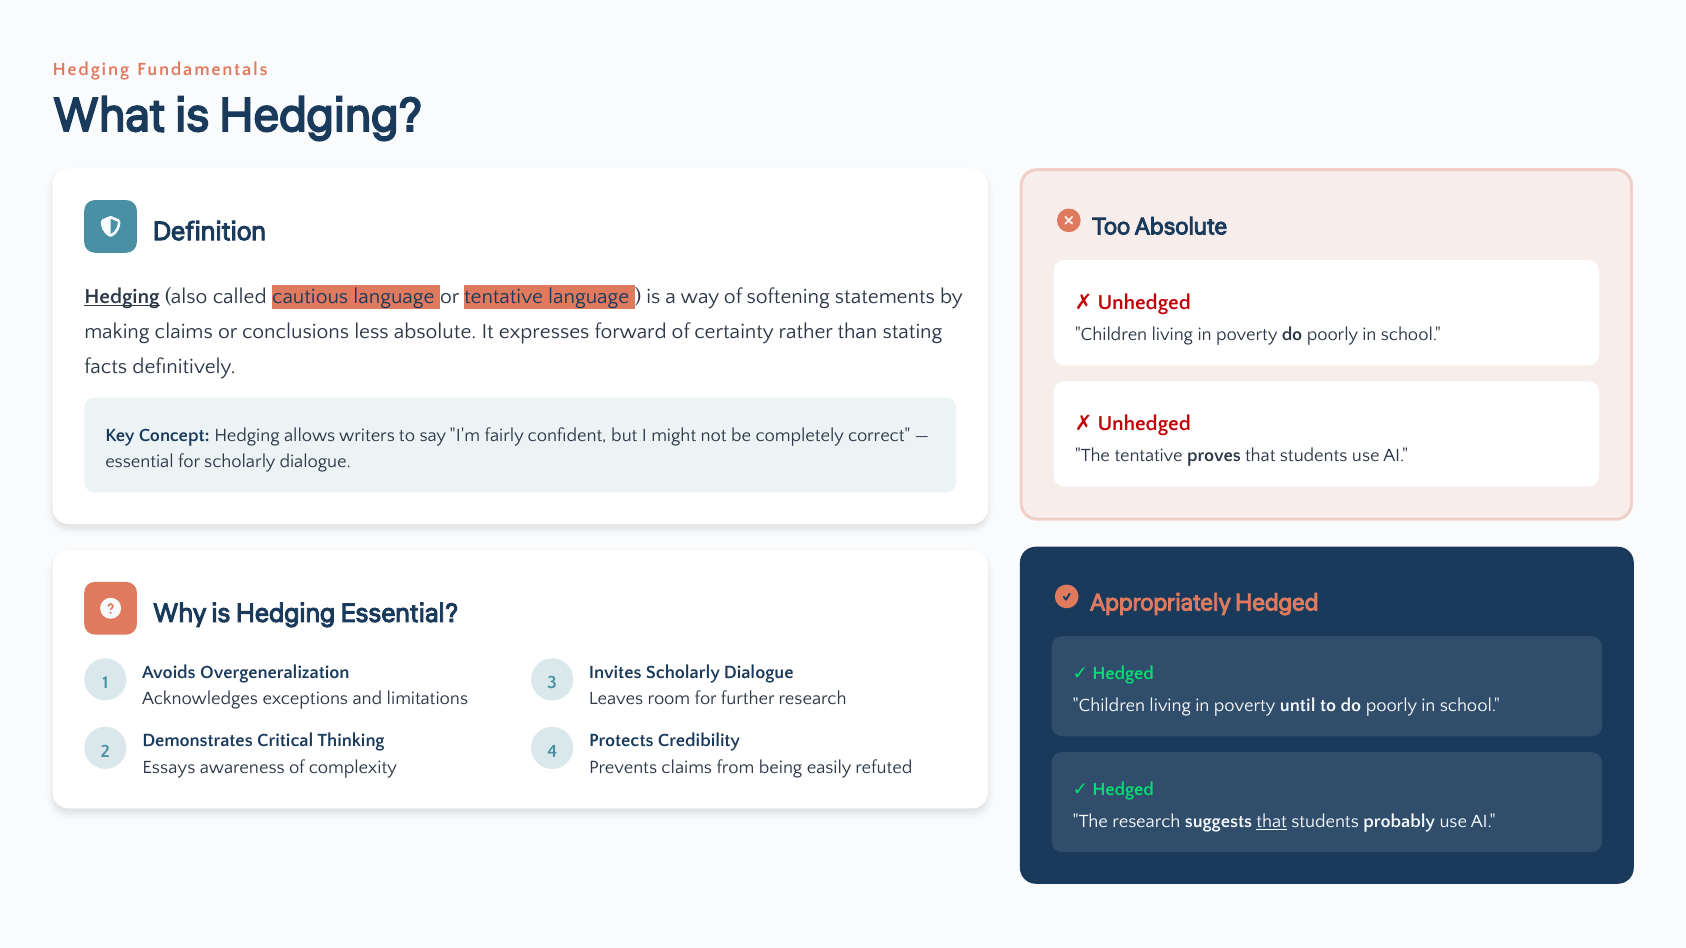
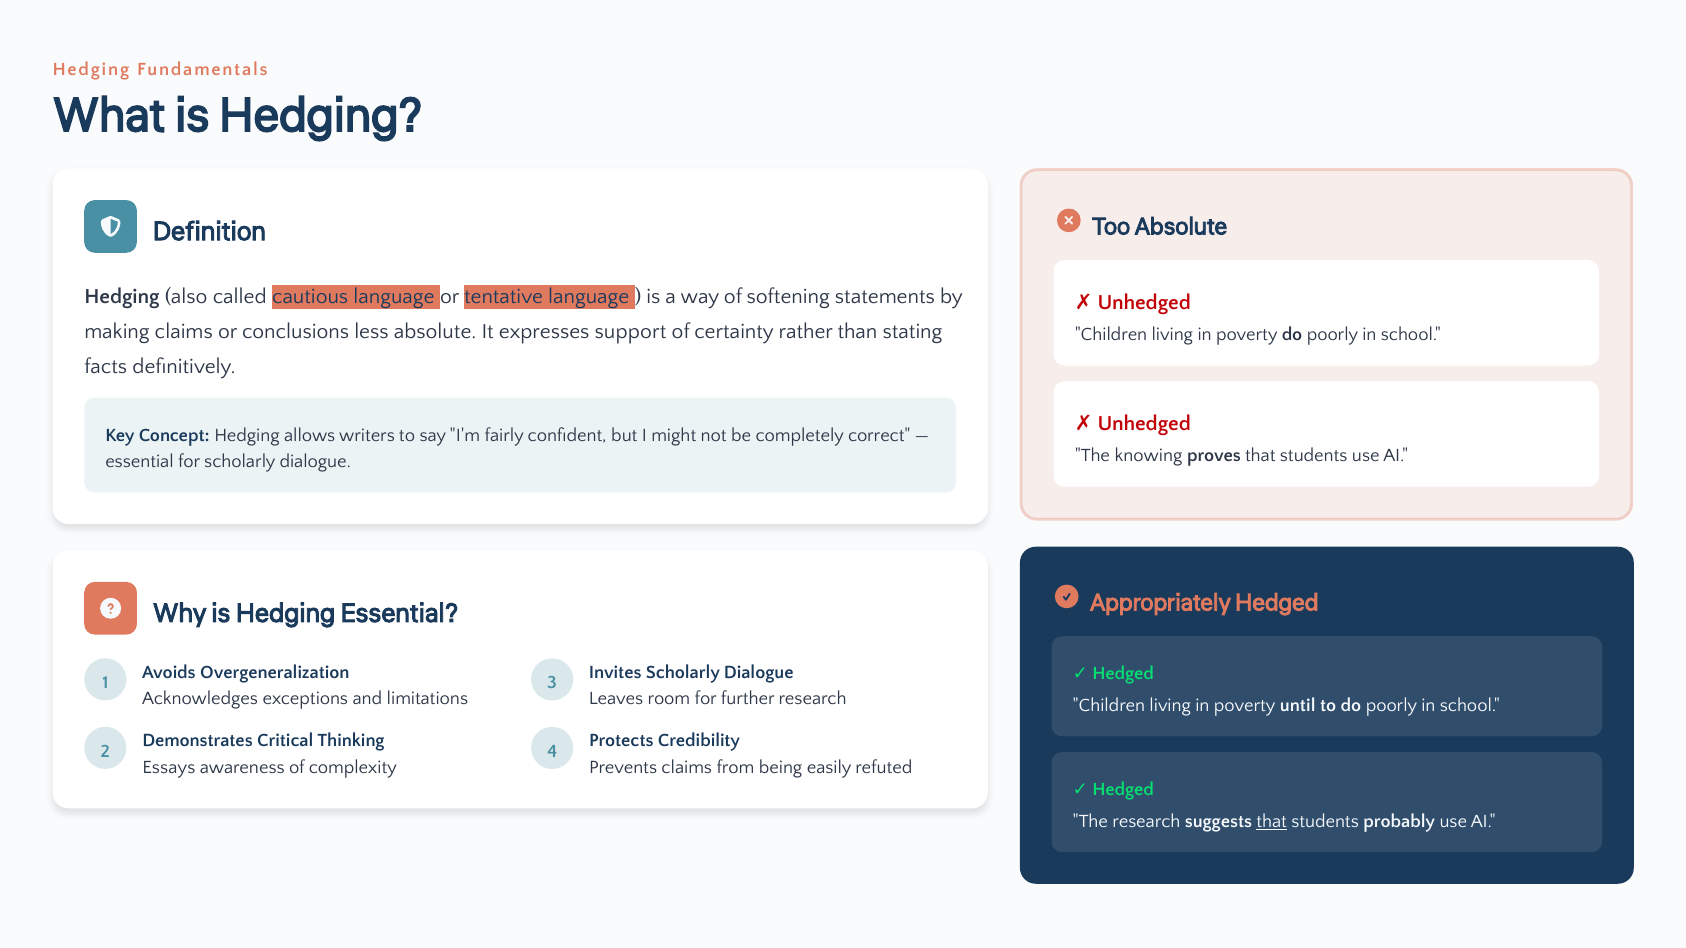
Hedging at (122, 296) underline: present -> none
forward: forward -> support
The tentative: tentative -> knowing
